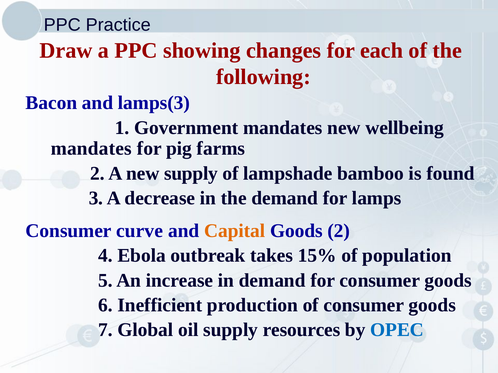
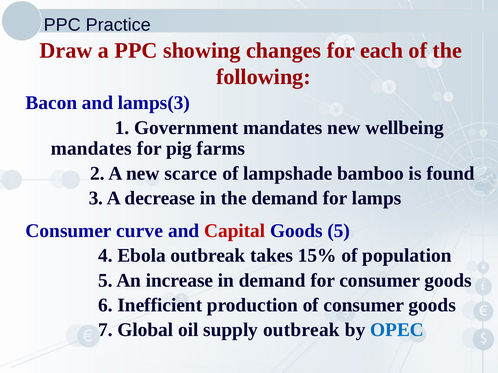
new supply: supply -> scarce
Capital colour: orange -> red
Goods 2: 2 -> 5
supply resources: resources -> outbreak
